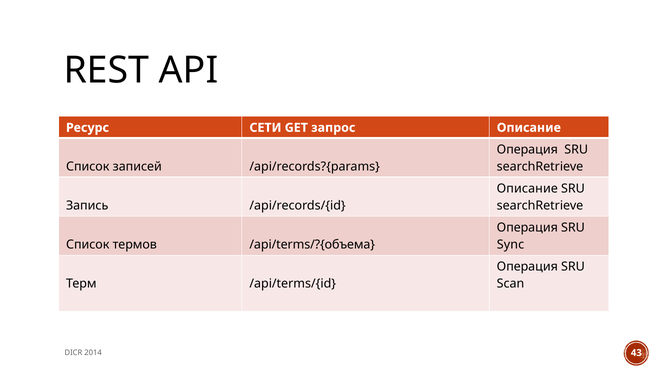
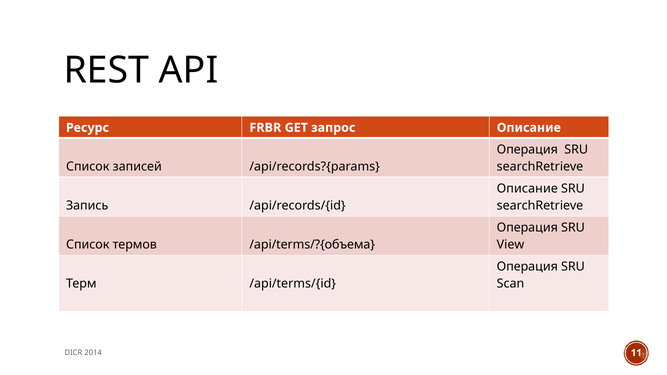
СЕТИ: СЕТИ -> FRBR
Sync: Sync -> View
43: 43 -> 11
